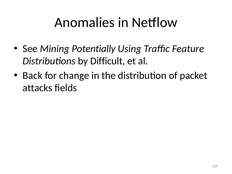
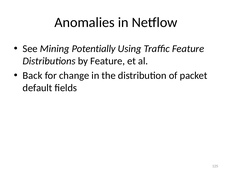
by Difficult: Difficult -> Feature
attacks: attacks -> default
